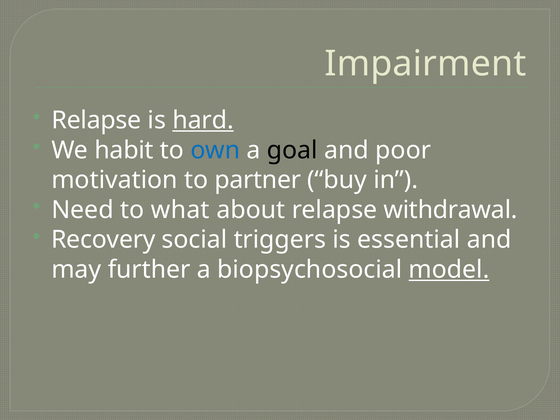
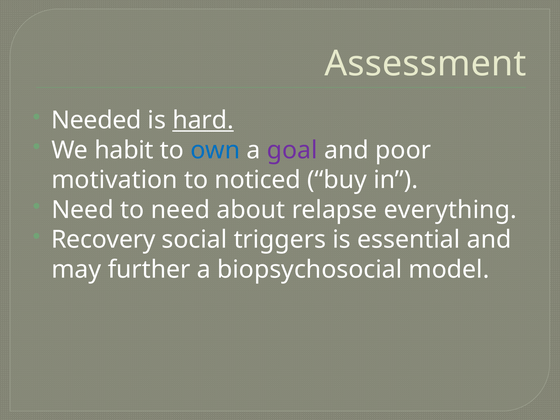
Impairment: Impairment -> Assessment
Relapse at (96, 120): Relapse -> Needed
goal colour: black -> purple
partner: partner -> noticed
to what: what -> need
withdrawal: withdrawal -> everything
model underline: present -> none
